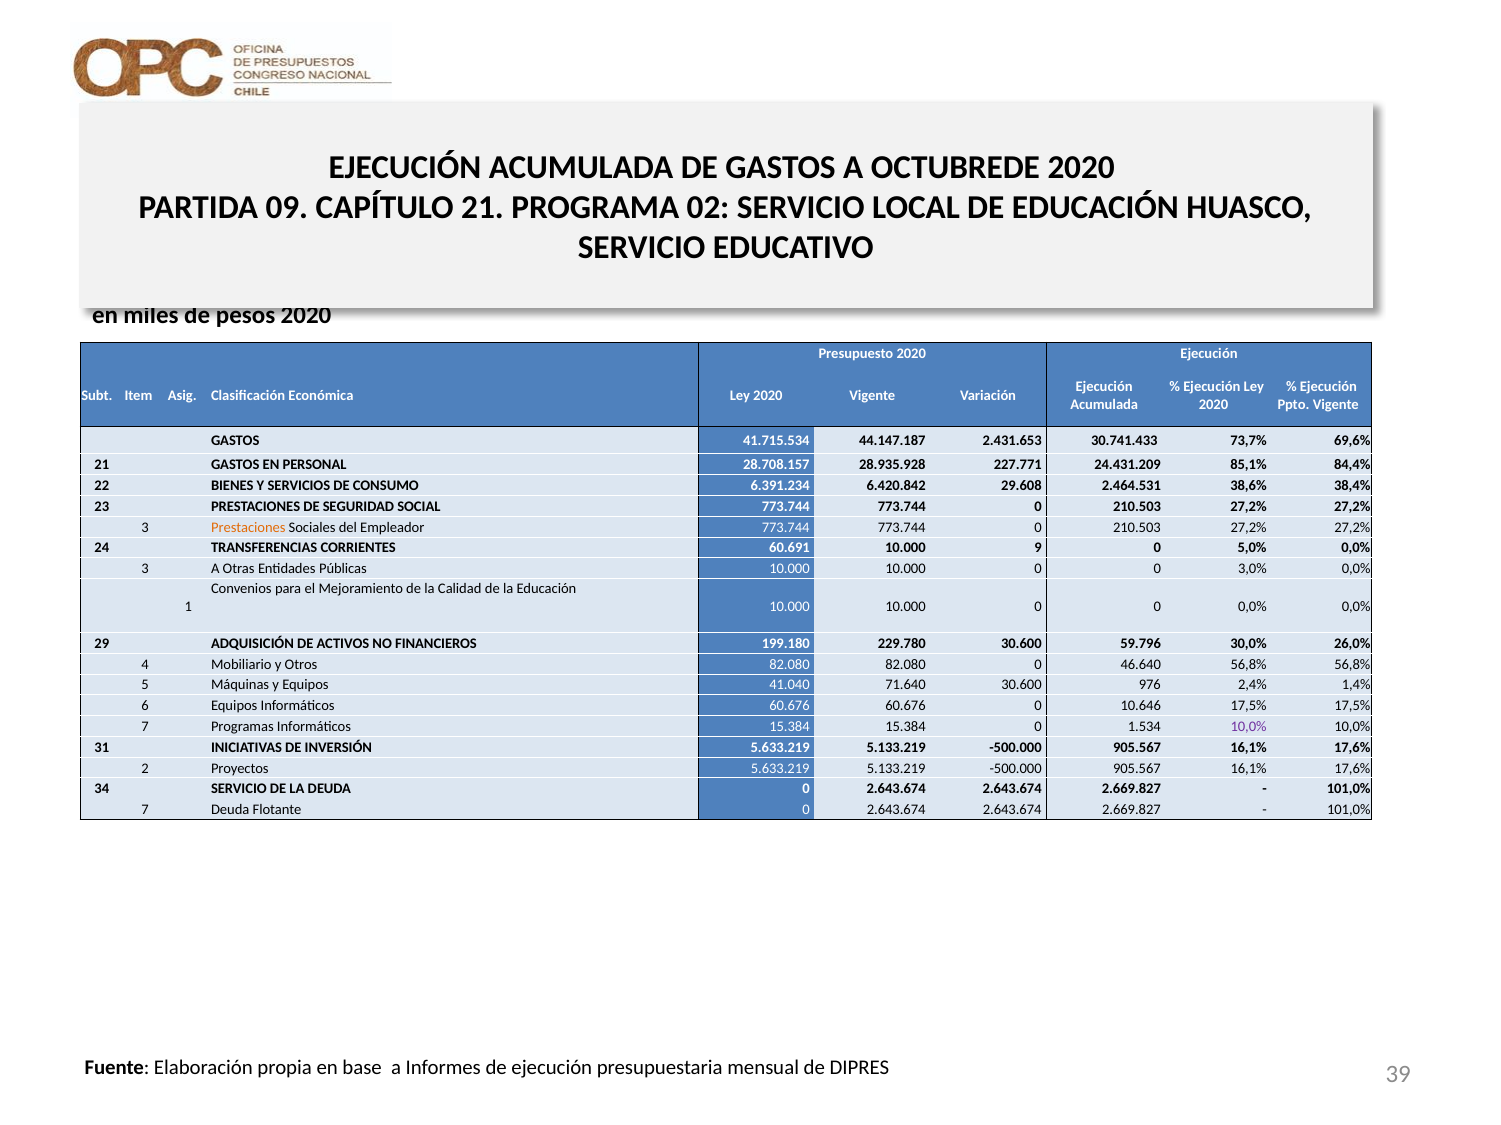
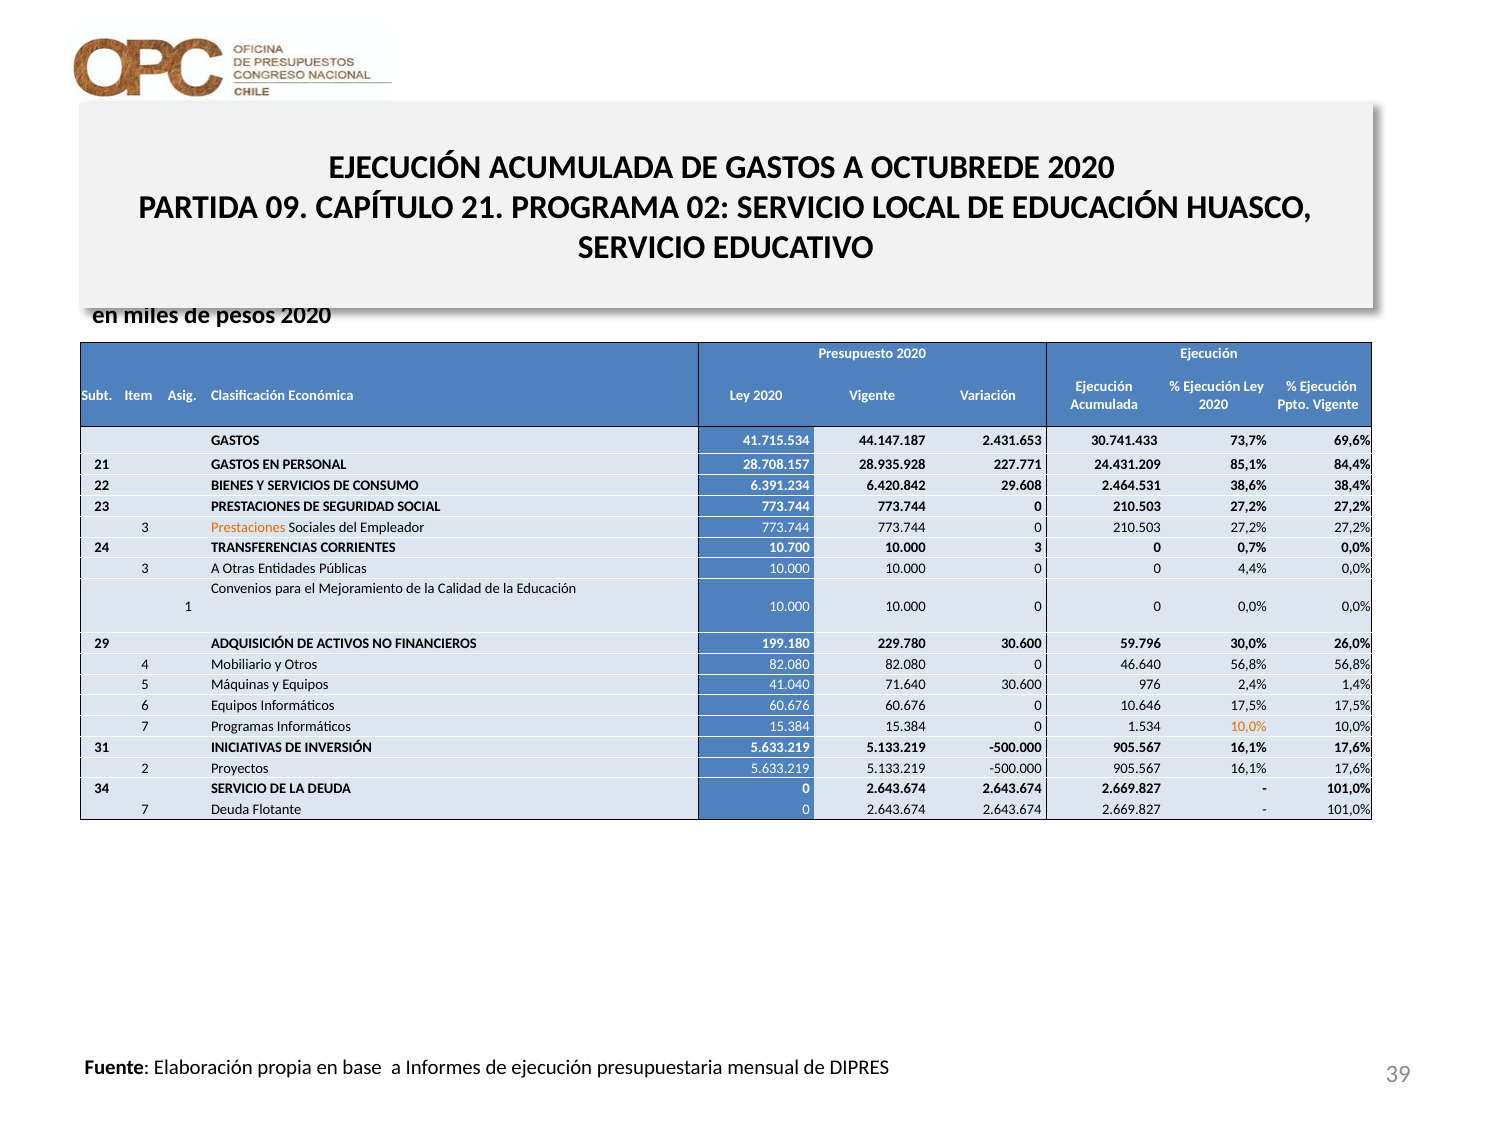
60.691: 60.691 -> 10.700
10.000 9: 9 -> 3
5,0%: 5,0% -> 0,7%
3,0%: 3,0% -> 4,4%
10,0% at (1249, 727) colour: purple -> orange
